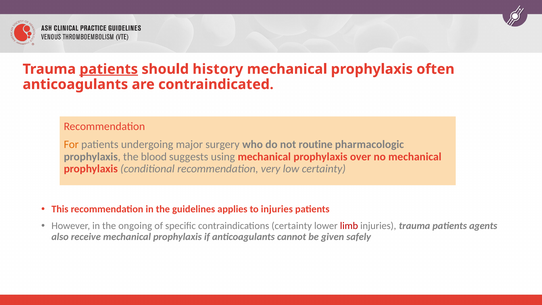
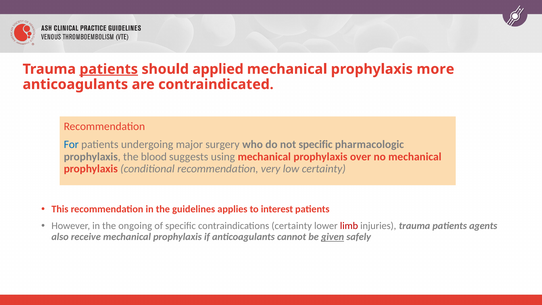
history: history -> applied
often: often -> more
For colour: orange -> blue
not routine: routine -> specific
to injuries: injuries -> interest
given underline: none -> present
